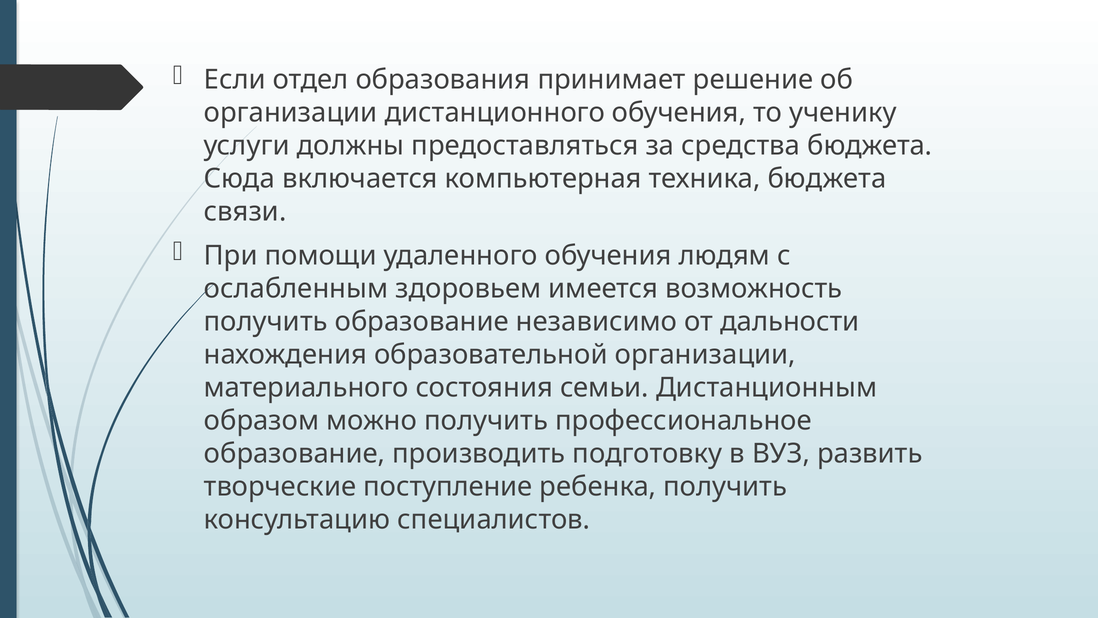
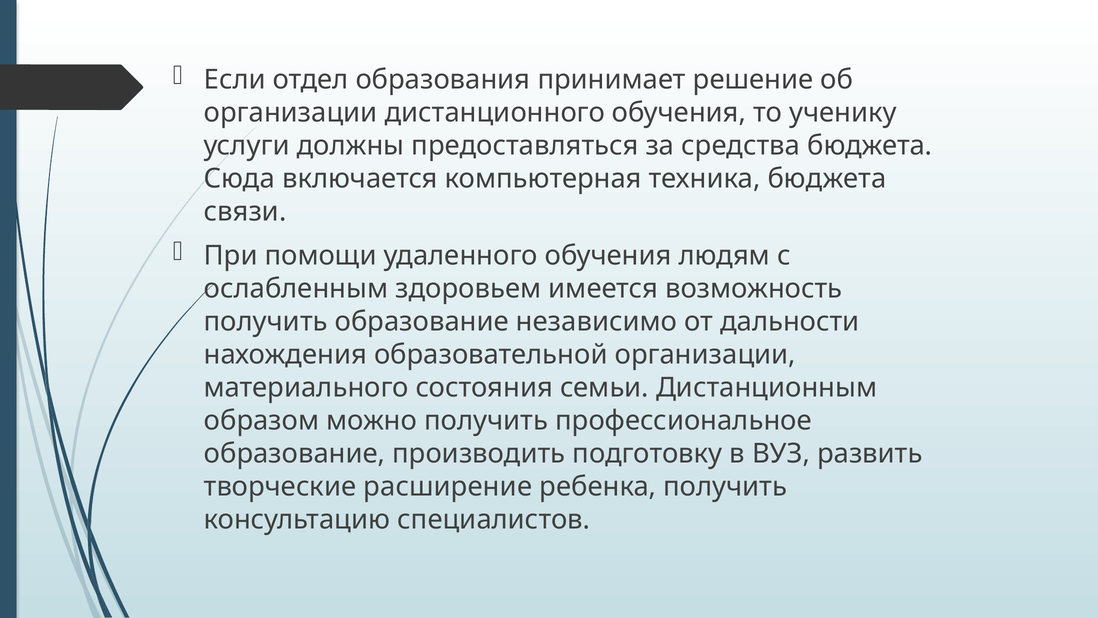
поступление: поступление -> расширение
